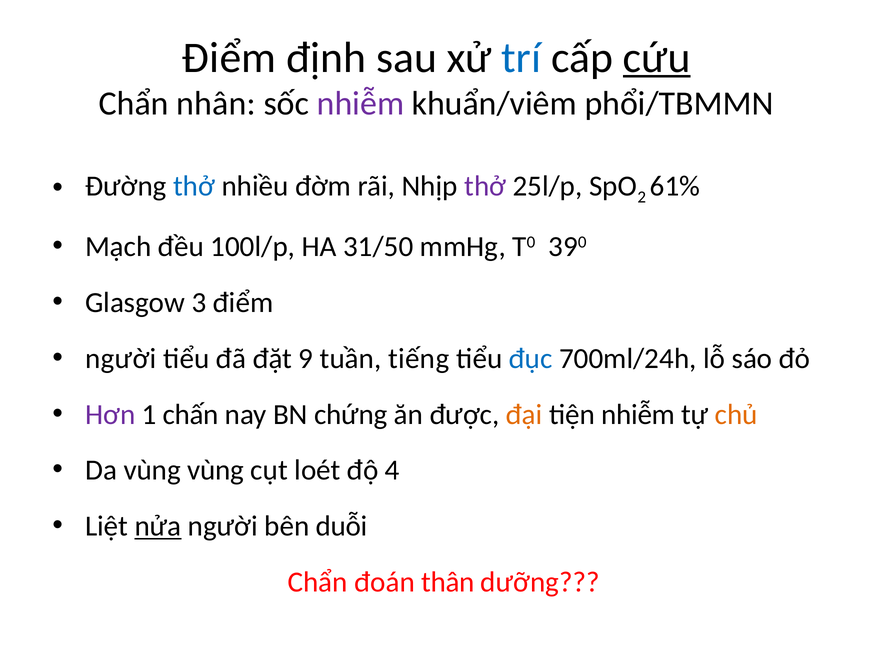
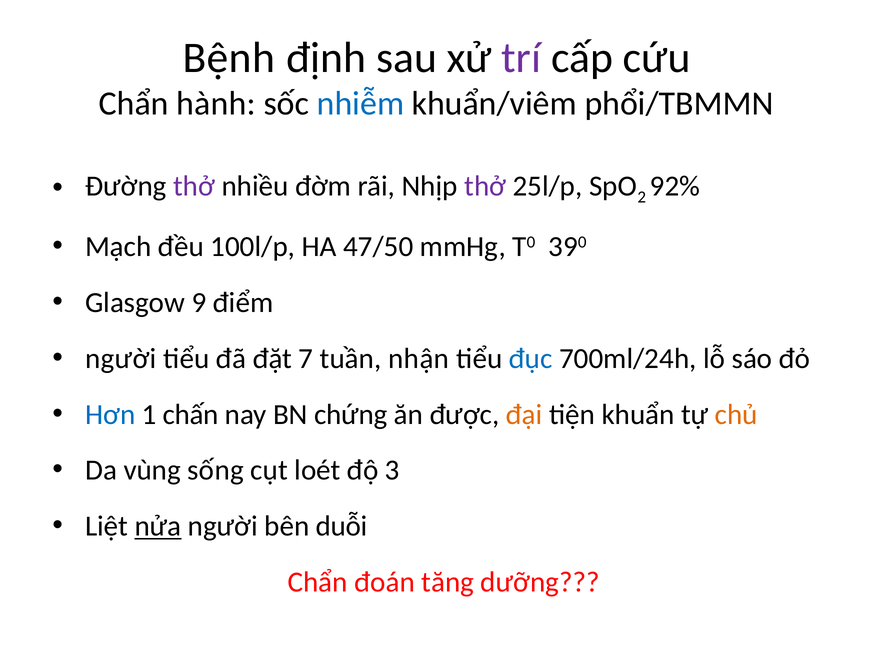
Điểm at (229, 58): Điểm -> Bệnh
trí colour: blue -> purple
cứu underline: present -> none
nhân: nhân -> hành
nhiễm at (360, 103) colour: purple -> blue
thở at (194, 186) colour: blue -> purple
61%: 61% -> 92%
31/50: 31/50 -> 47/50
3: 3 -> 9
9: 9 -> 7
tiếng: tiếng -> nhận
Hơn colour: purple -> blue
tiện nhiễm: nhiễm -> khuẩn
vùng vùng: vùng -> sống
4: 4 -> 3
thân: thân -> tăng
